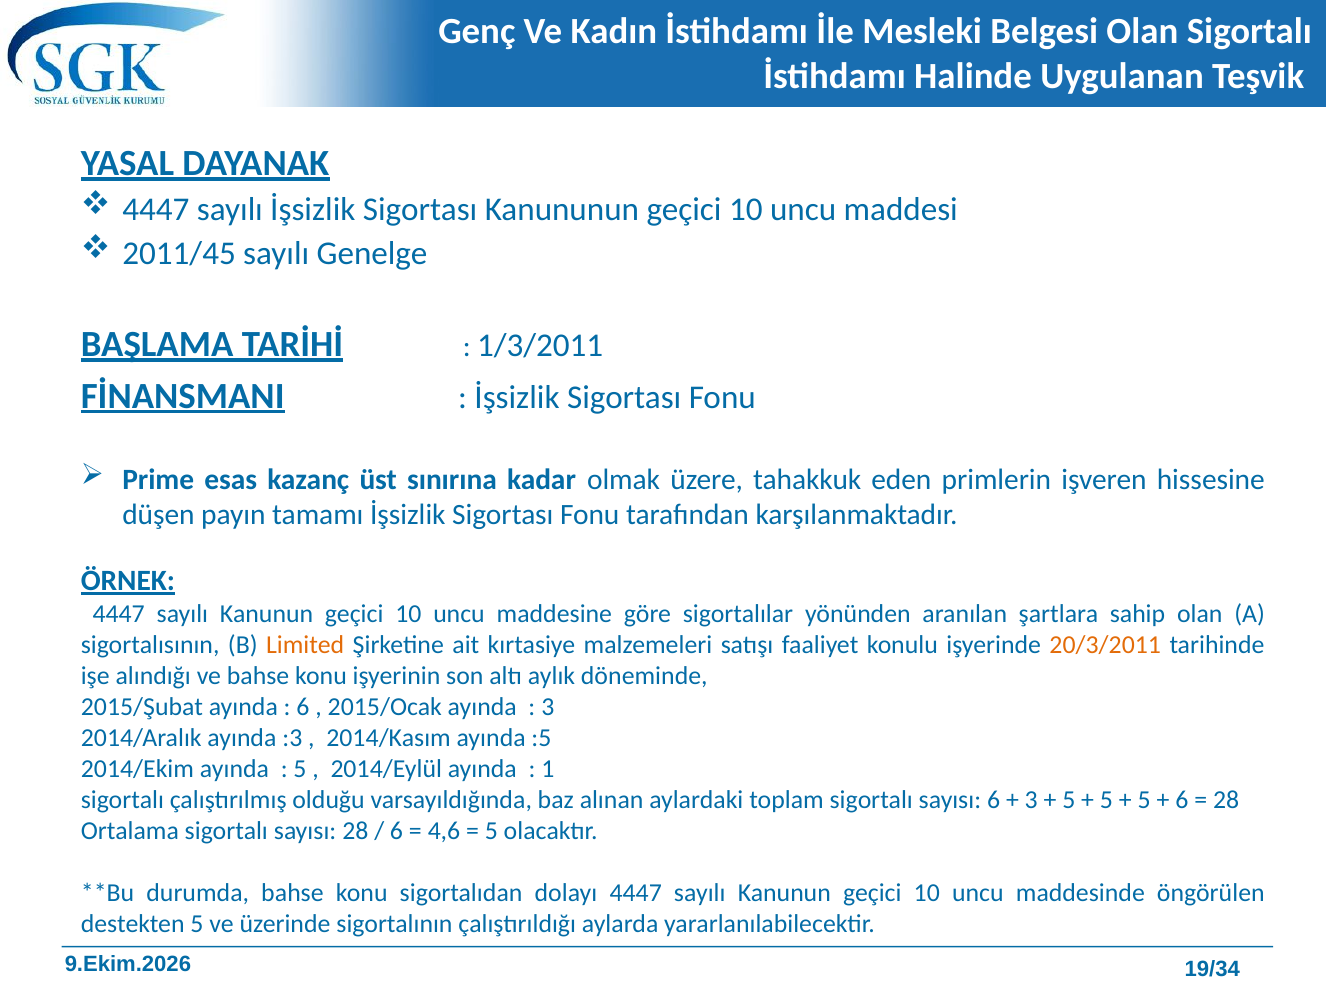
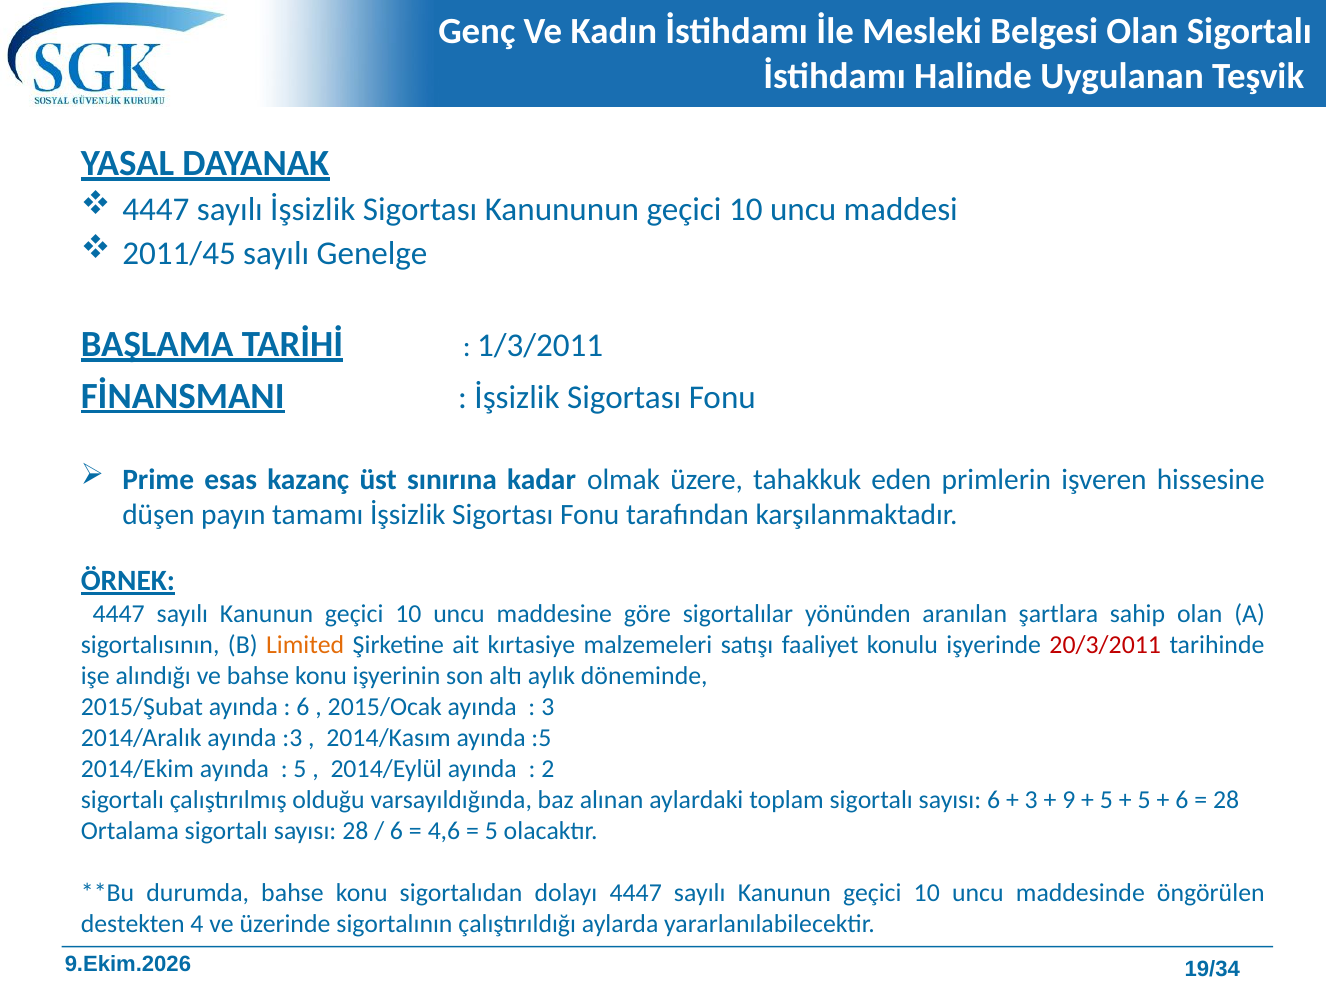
20/3/2011 colour: orange -> red
1: 1 -> 2
5 at (1069, 799): 5 -> 9
destekten 5: 5 -> 4
